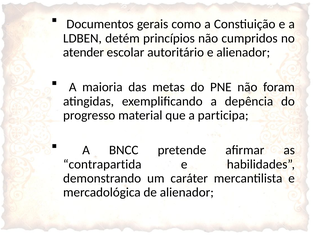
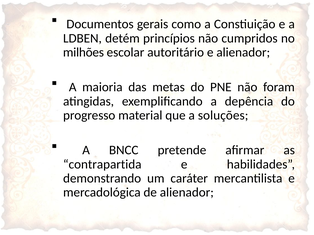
atender: atender -> milhões
participa: participa -> soluções
